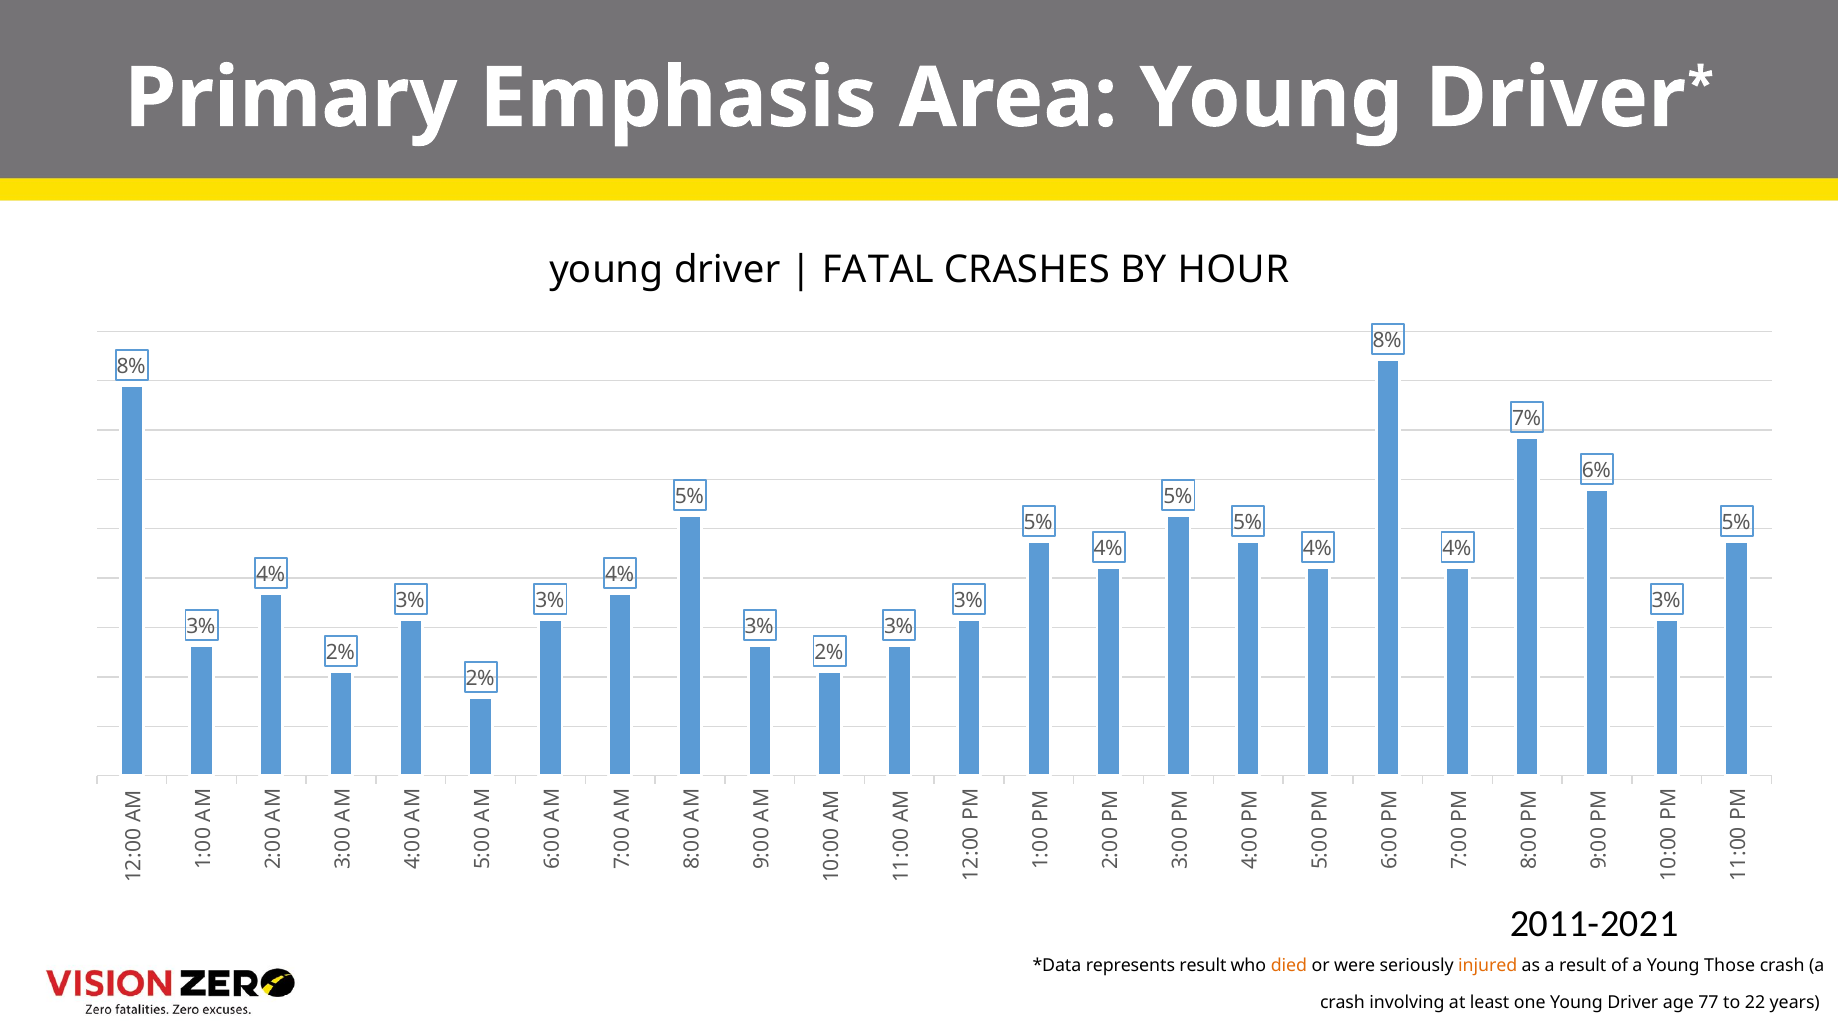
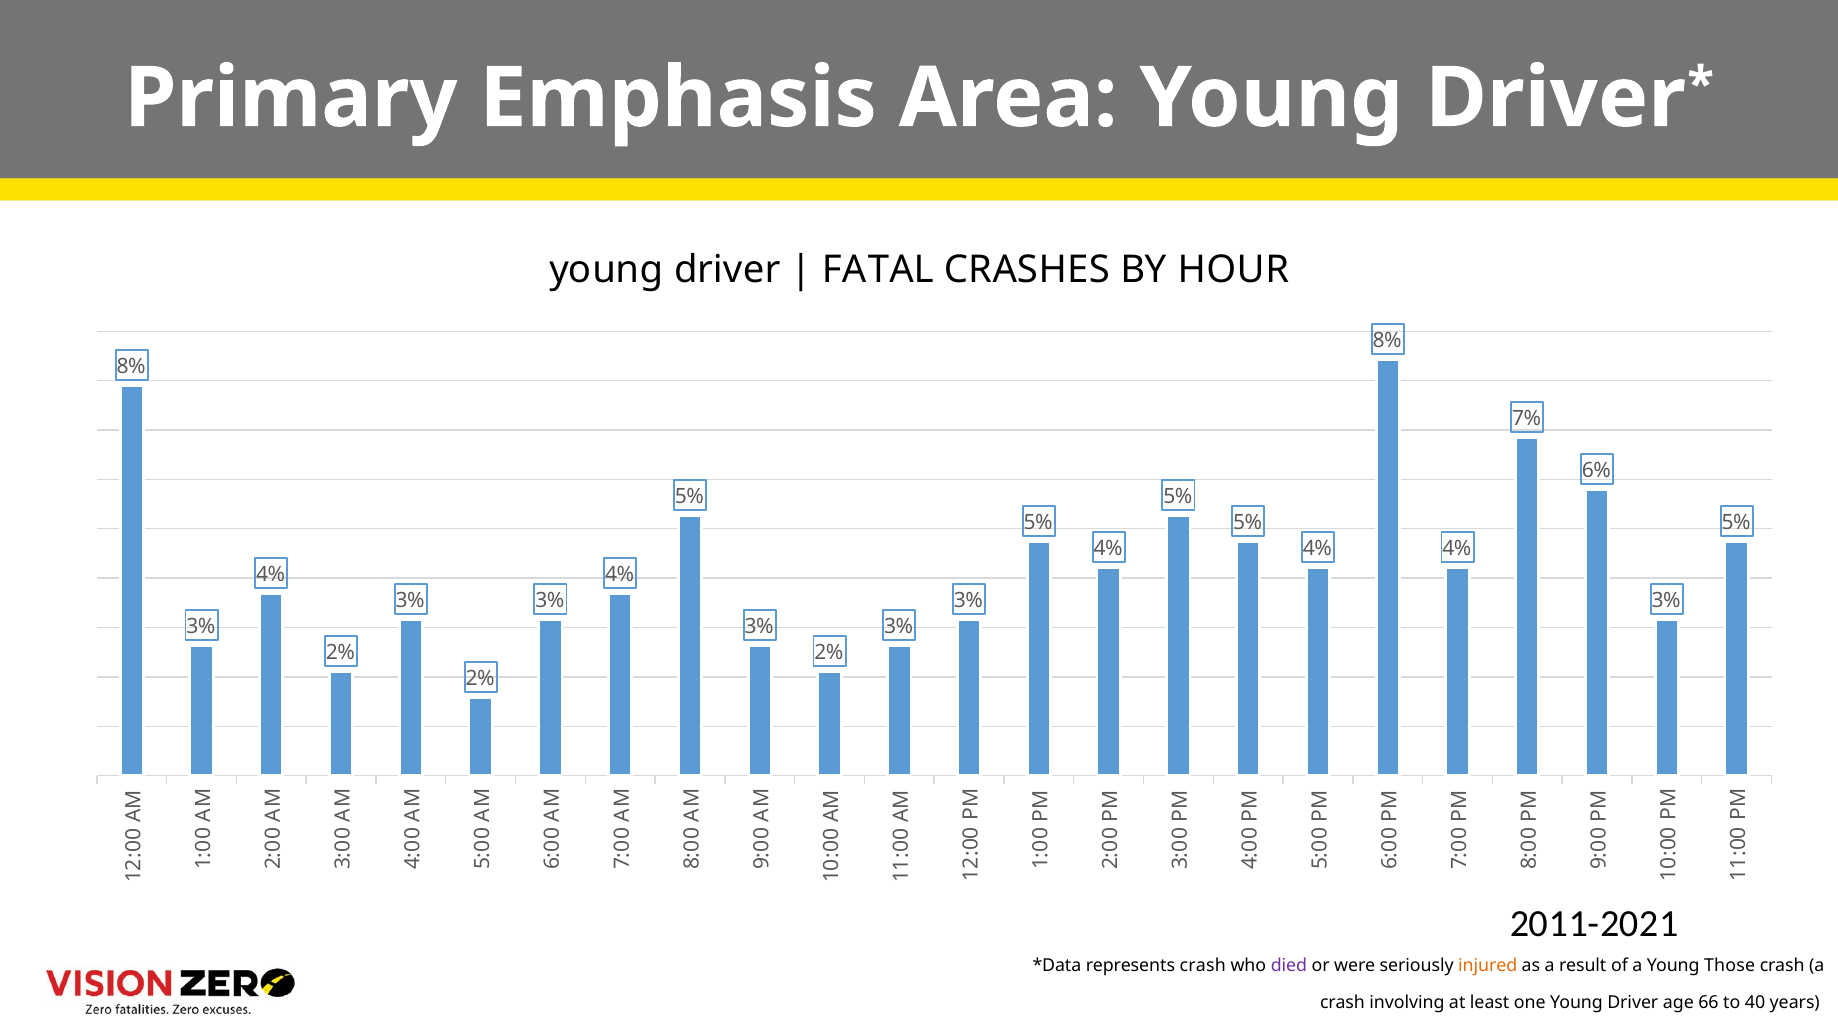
represents result: result -> crash
died colour: orange -> purple
77: 77 -> 66
22: 22 -> 40
